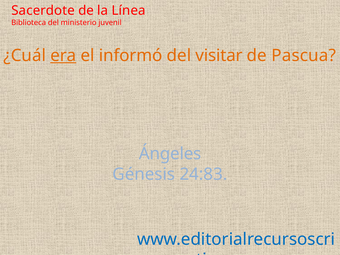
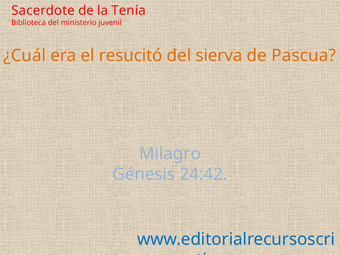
Línea: Línea -> Tenía
era underline: present -> none
informó: informó -> resucitó
visitar: visitar -> sierva
Ángeles: Ángeles -> Milagro
24:83: 24:83 -> 24:42
